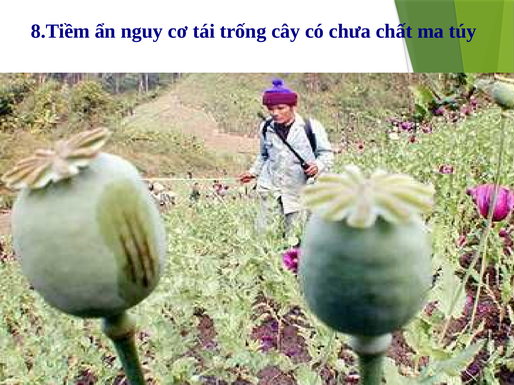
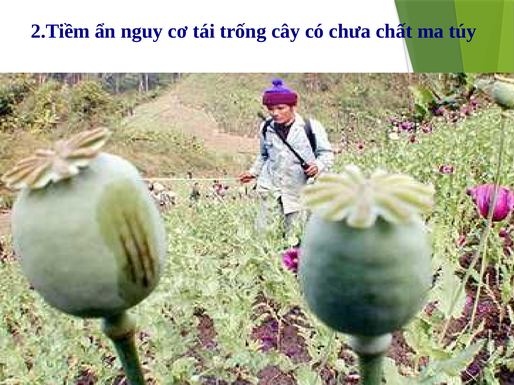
8.Tiềm: 8.Tiềm -> 2.Tiềm
